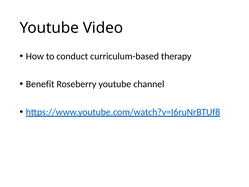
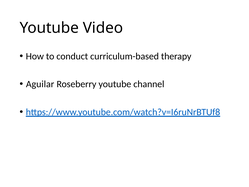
Benefit: Benefit -> Aguilar
